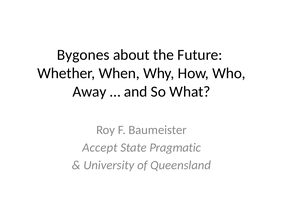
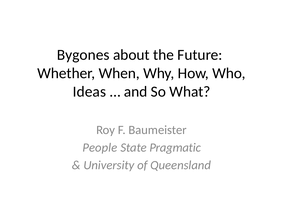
Away: Away -> Ideas
Accept: Accept -> People
